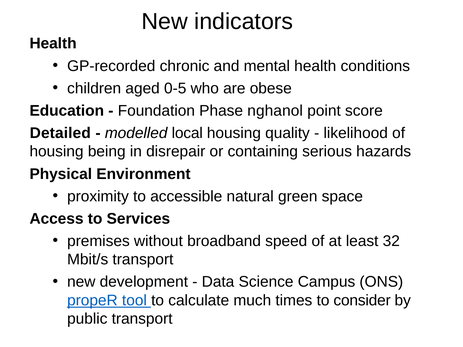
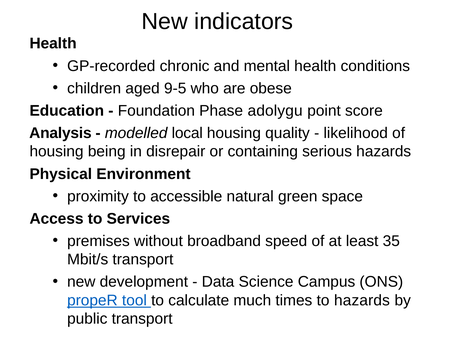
0-5: 0-5 -> 9-5
nghanol: nghanol -> adolygu
Detailed: Detailed -> Analysis
32: 32 -> 35
to consider: consider -> hazards
